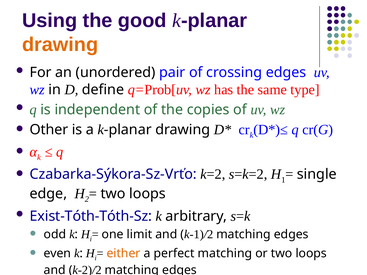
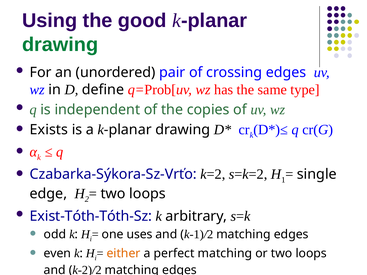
drawing at (60, 45) colour: orange -> green
Other: Other -> Exists
limit: limit -> uses
